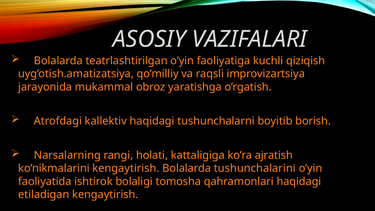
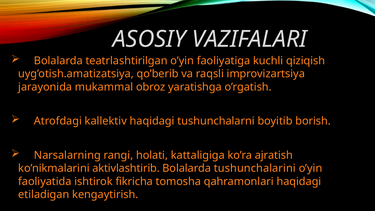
qo’milliy: qo’milliy -> qo’berib
ko’nikmalarini kengaytirish: kengaytirish -> aktivlashtirib
bolaligi: bolaligi -> fikricha
